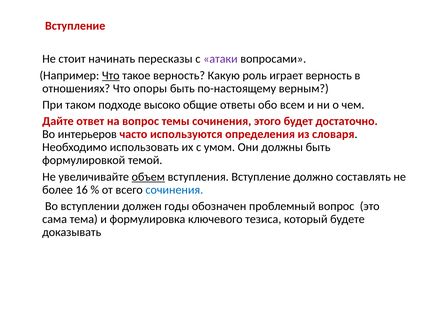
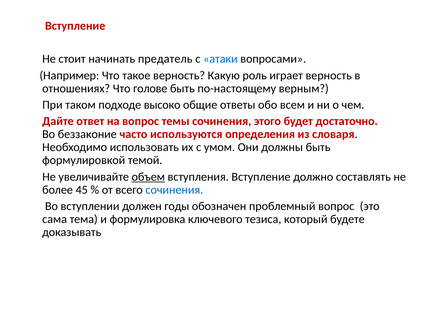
пересказы: пересказы -> предатель
атаки colour: purple -> blue
Что at (111, 75) underline: present -> none
опоры: опоры -> голове
интерьеров: интерьеров -> беззаконие
16: 16 -> 45
